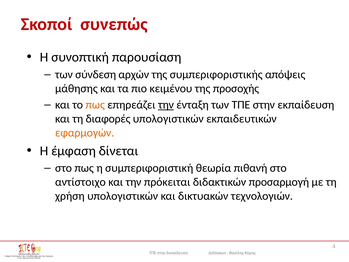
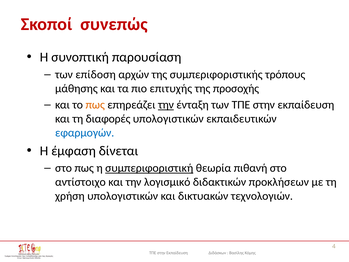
σύνδεση: σύνδεση -> επίδοση
απόψεις: απόψεις -> τρόπους
κειμένου: κειμένου -> επιτυχής
εφαρμογών colour: orange -> blue
συμπεριφοριστική underline: none -> present
πρόκειται: πρόκειται -> λογισμικό
προσαρμογή: προσαρμογή -> προκλήσεων
